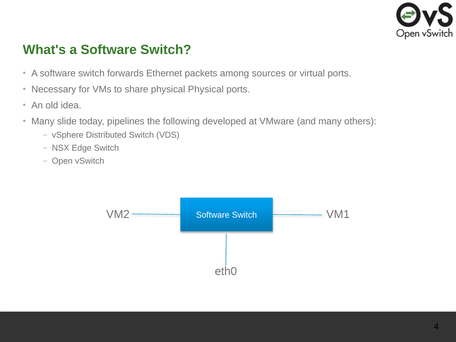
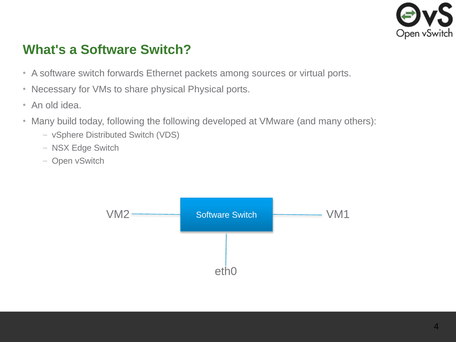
slide: slide -> build
today pipelines: pipelines -> following
